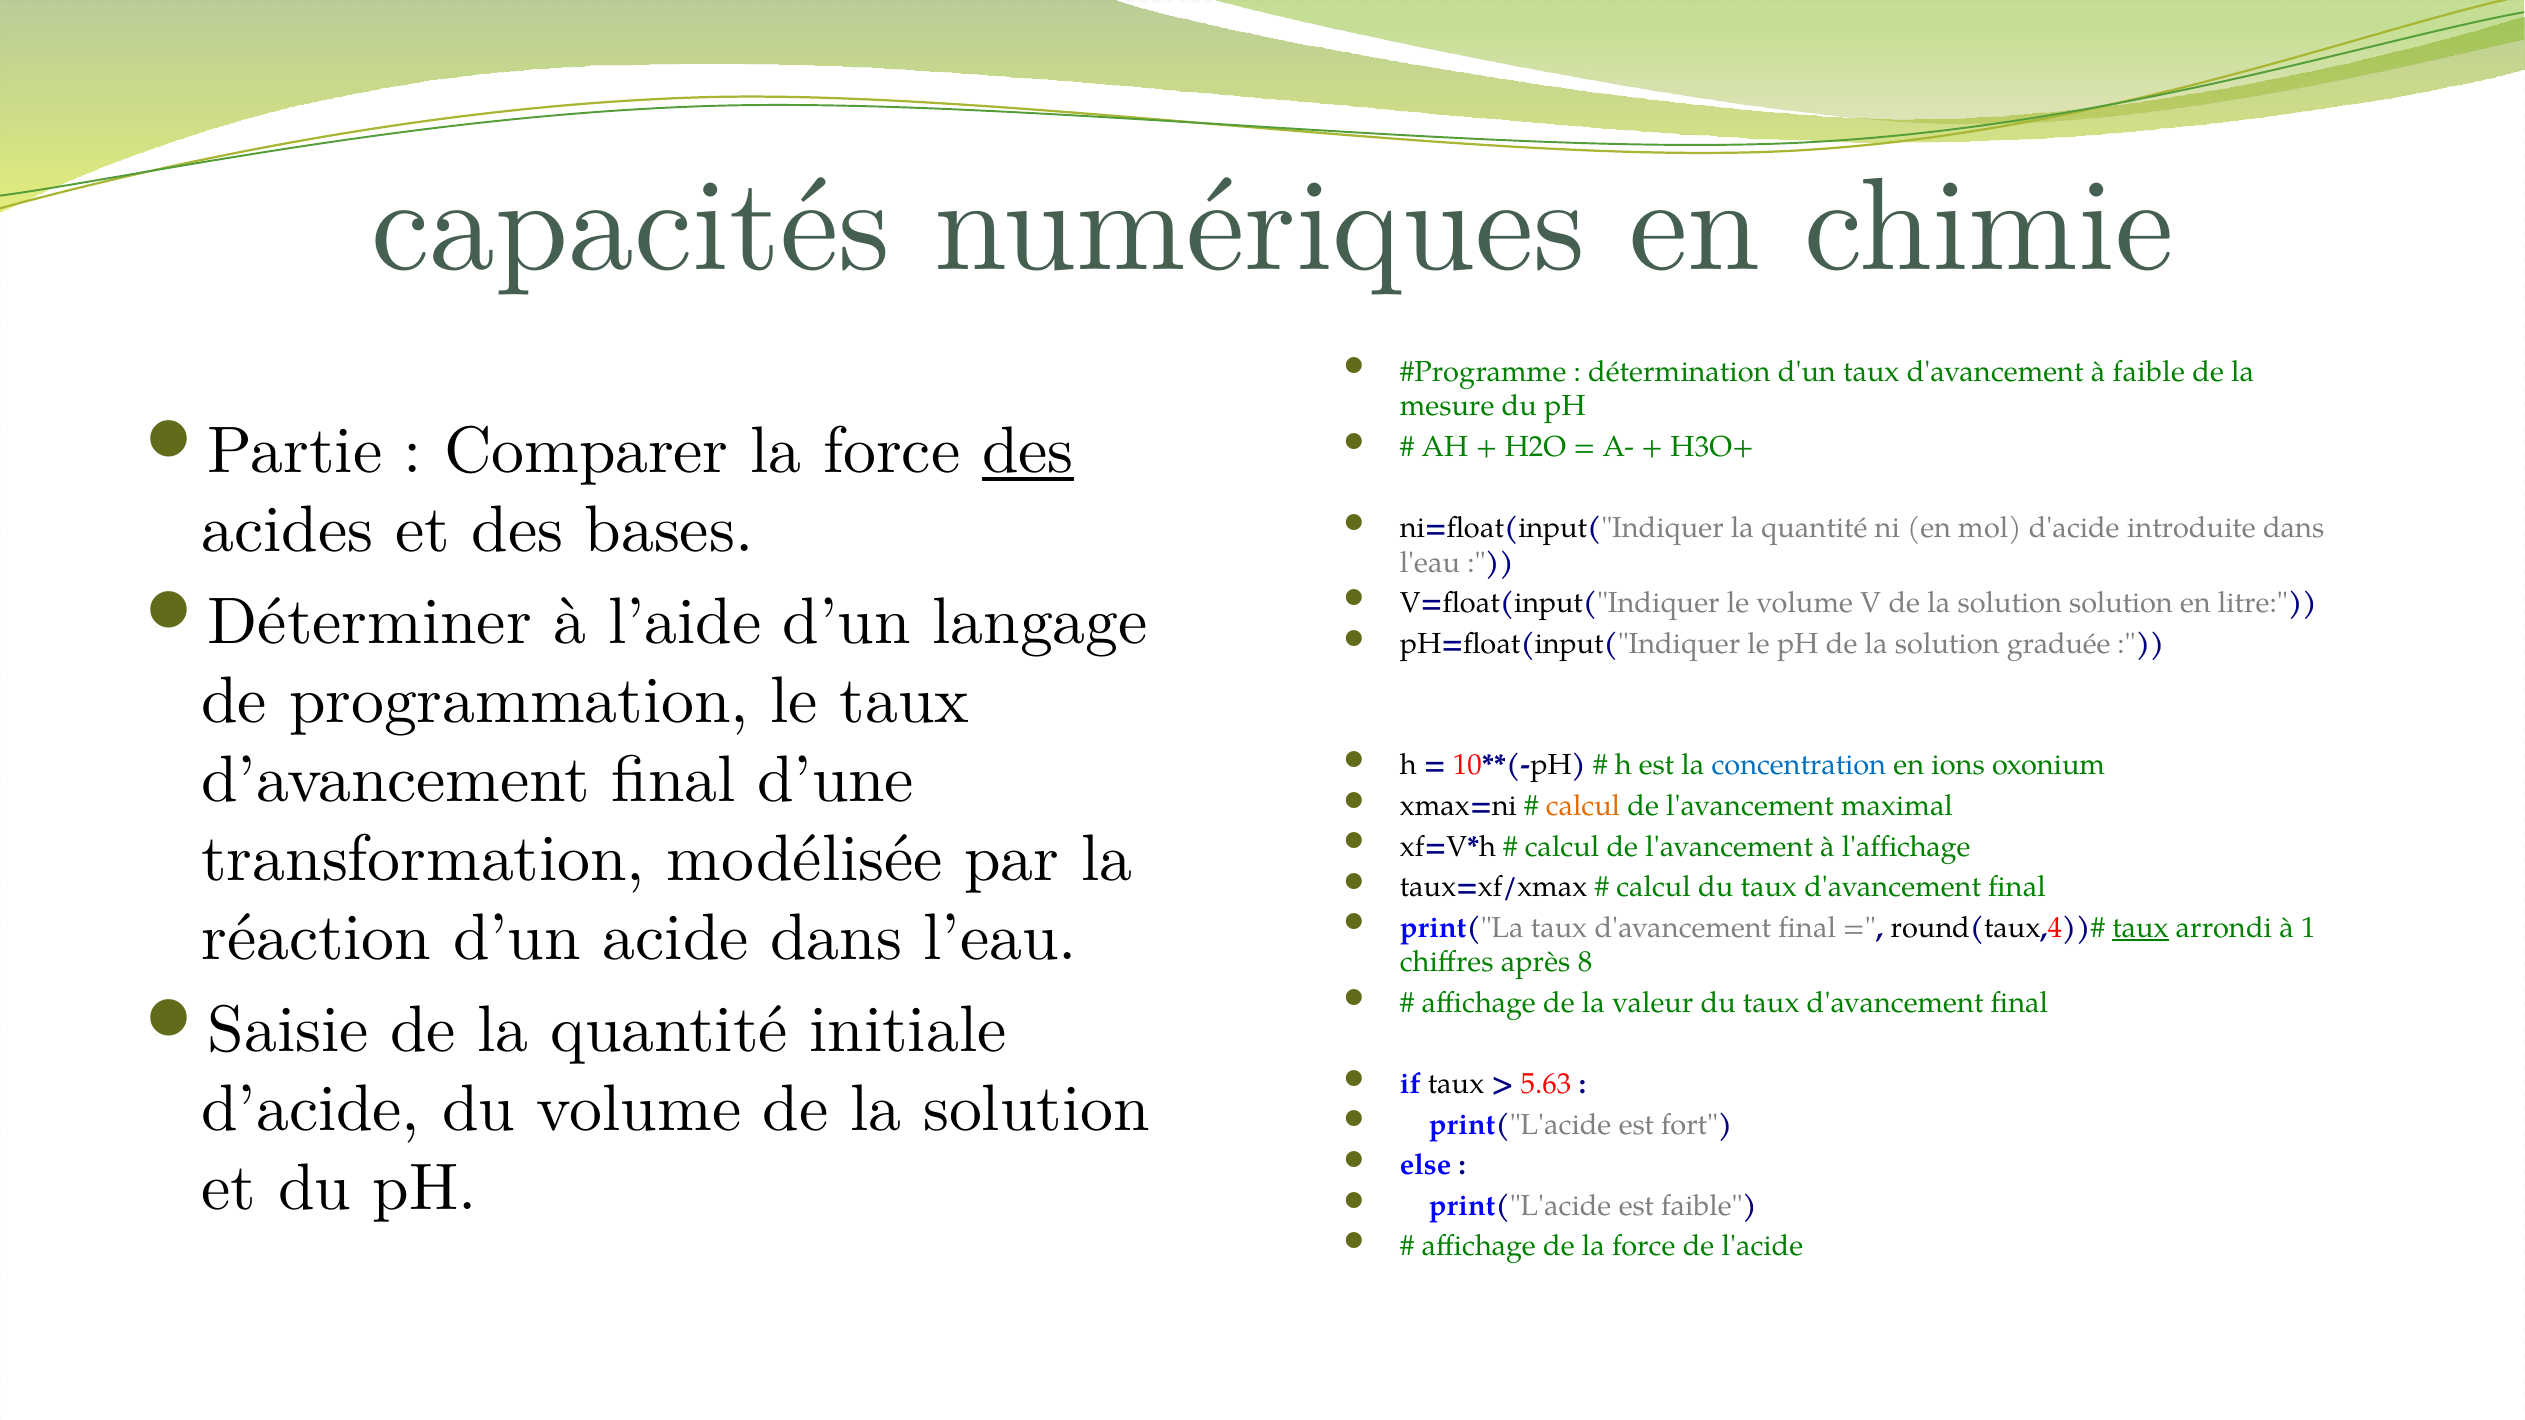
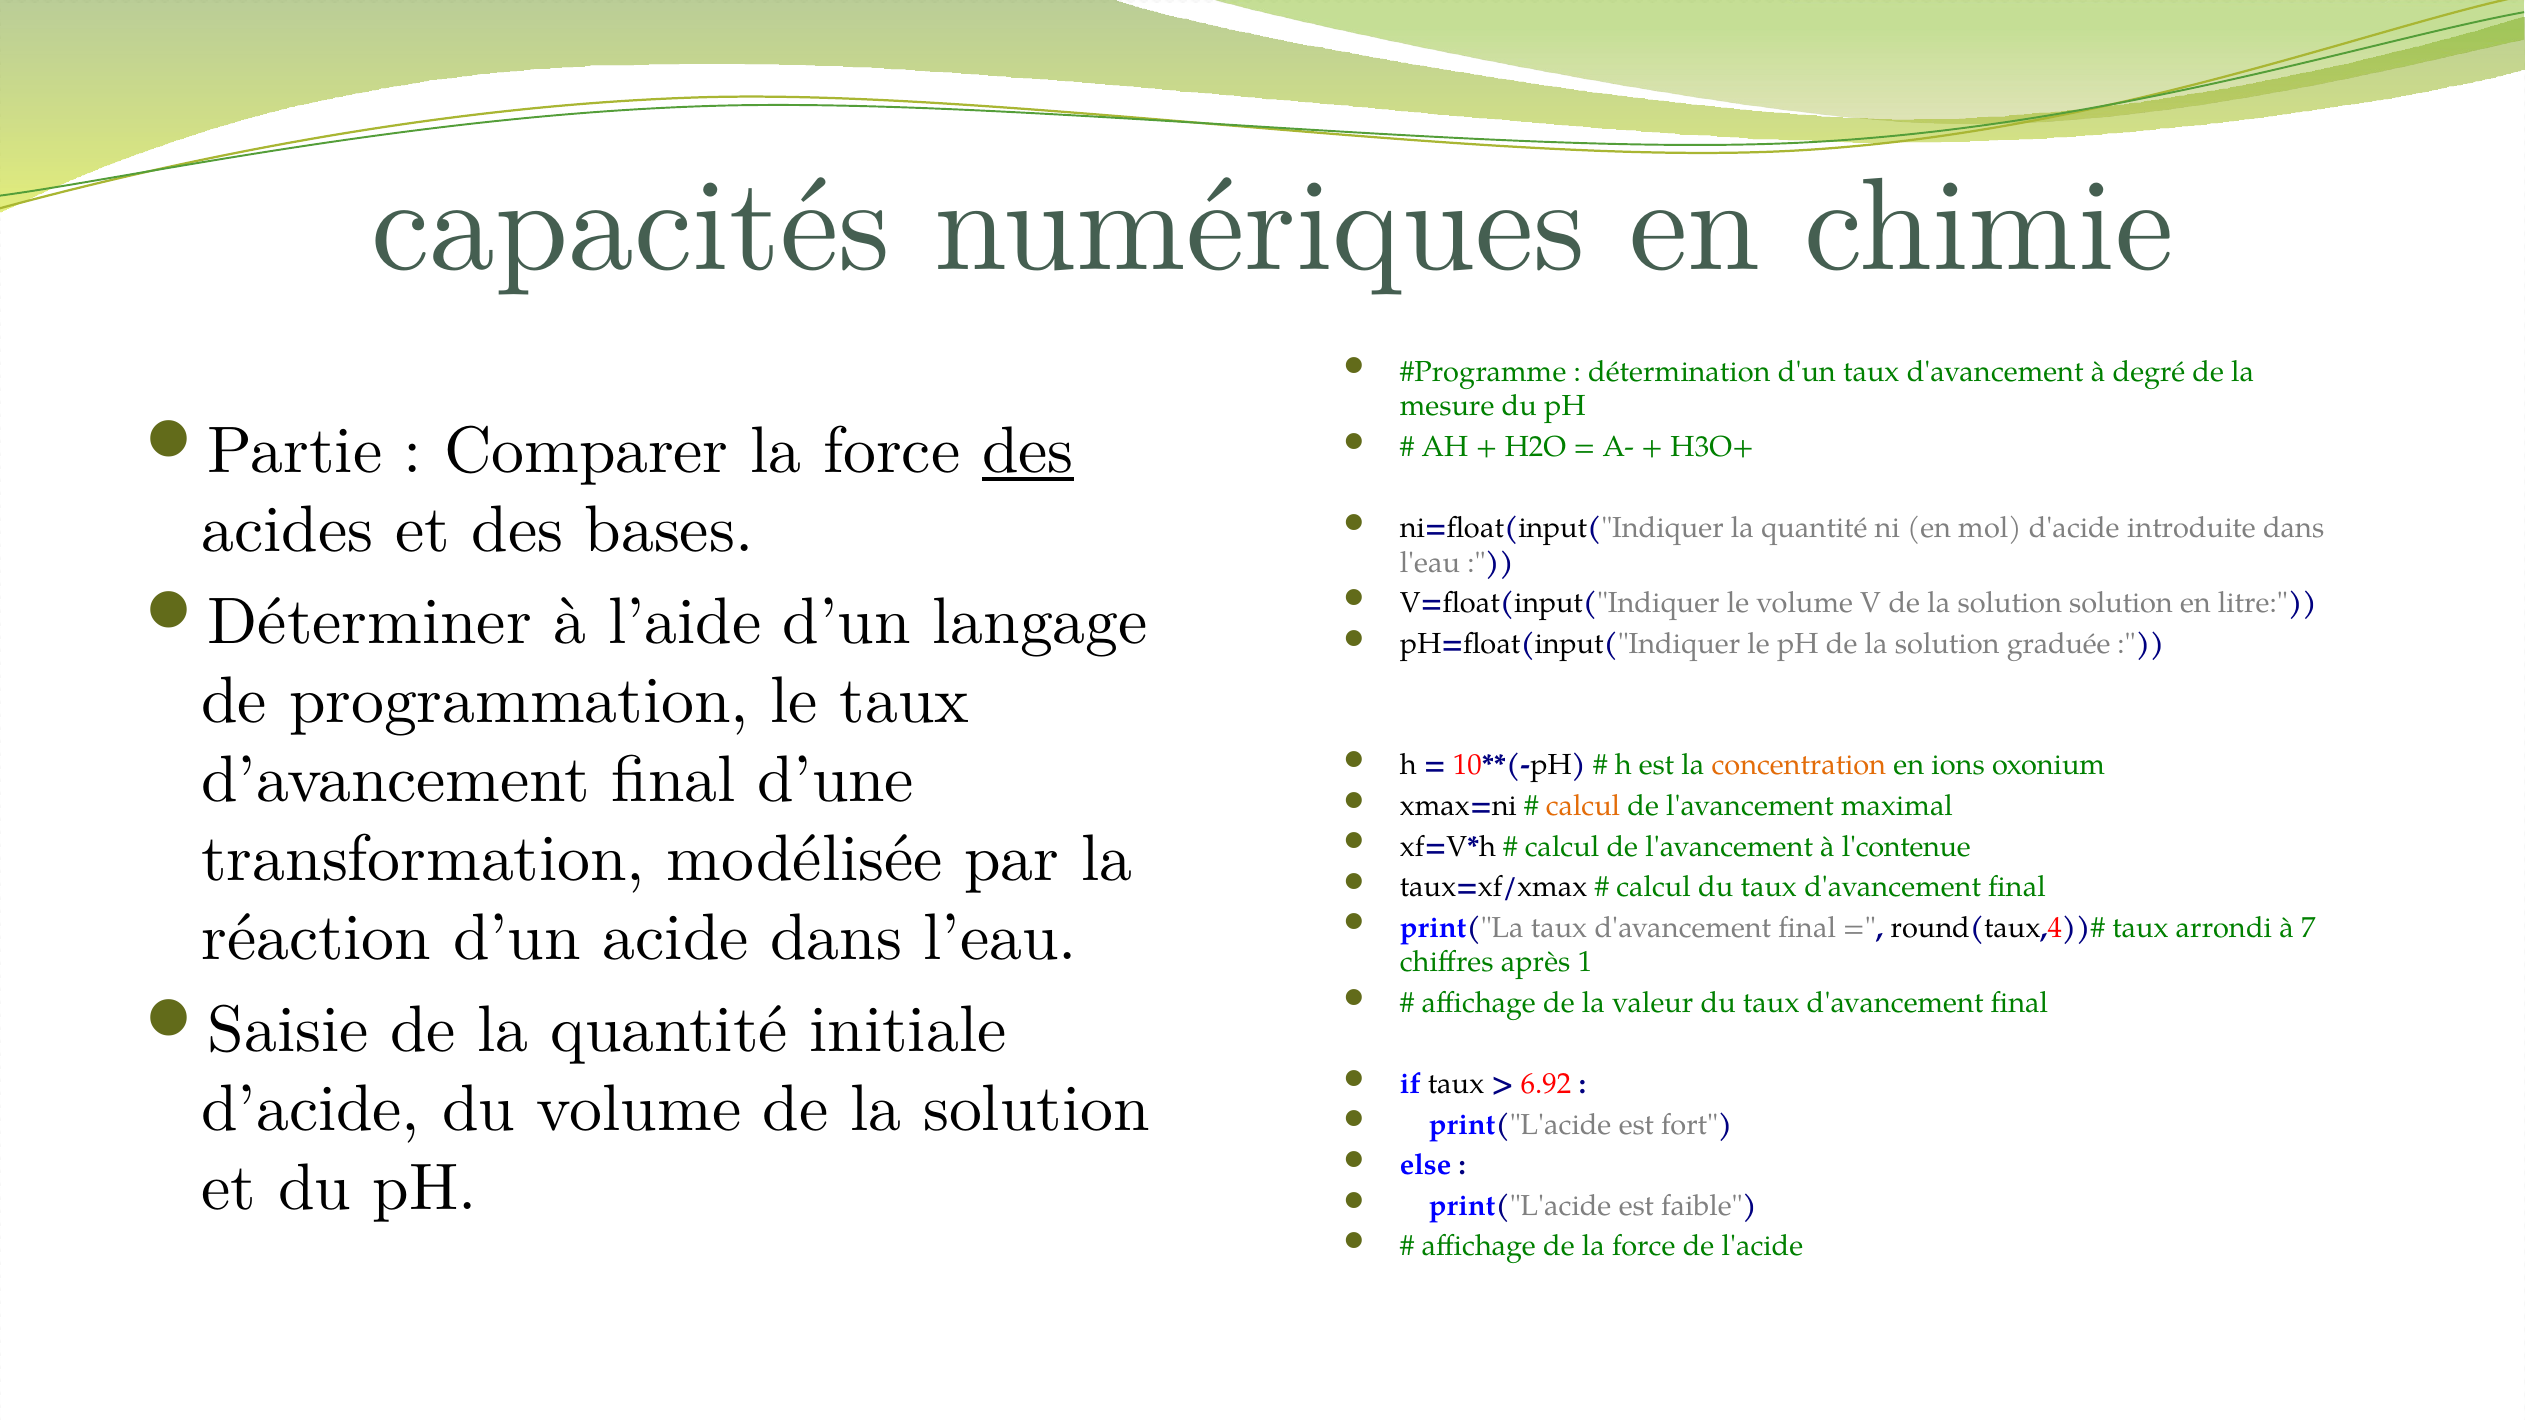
à faible: faible -> degré
concentration colour: blue -> orange
l'affichage: l'affichage -> l'contenue
taux at (2140, 928) underline: present -> none
1: 1 -> 7
8: 8 -> 1
5.63: 5.63 -> 6.92
